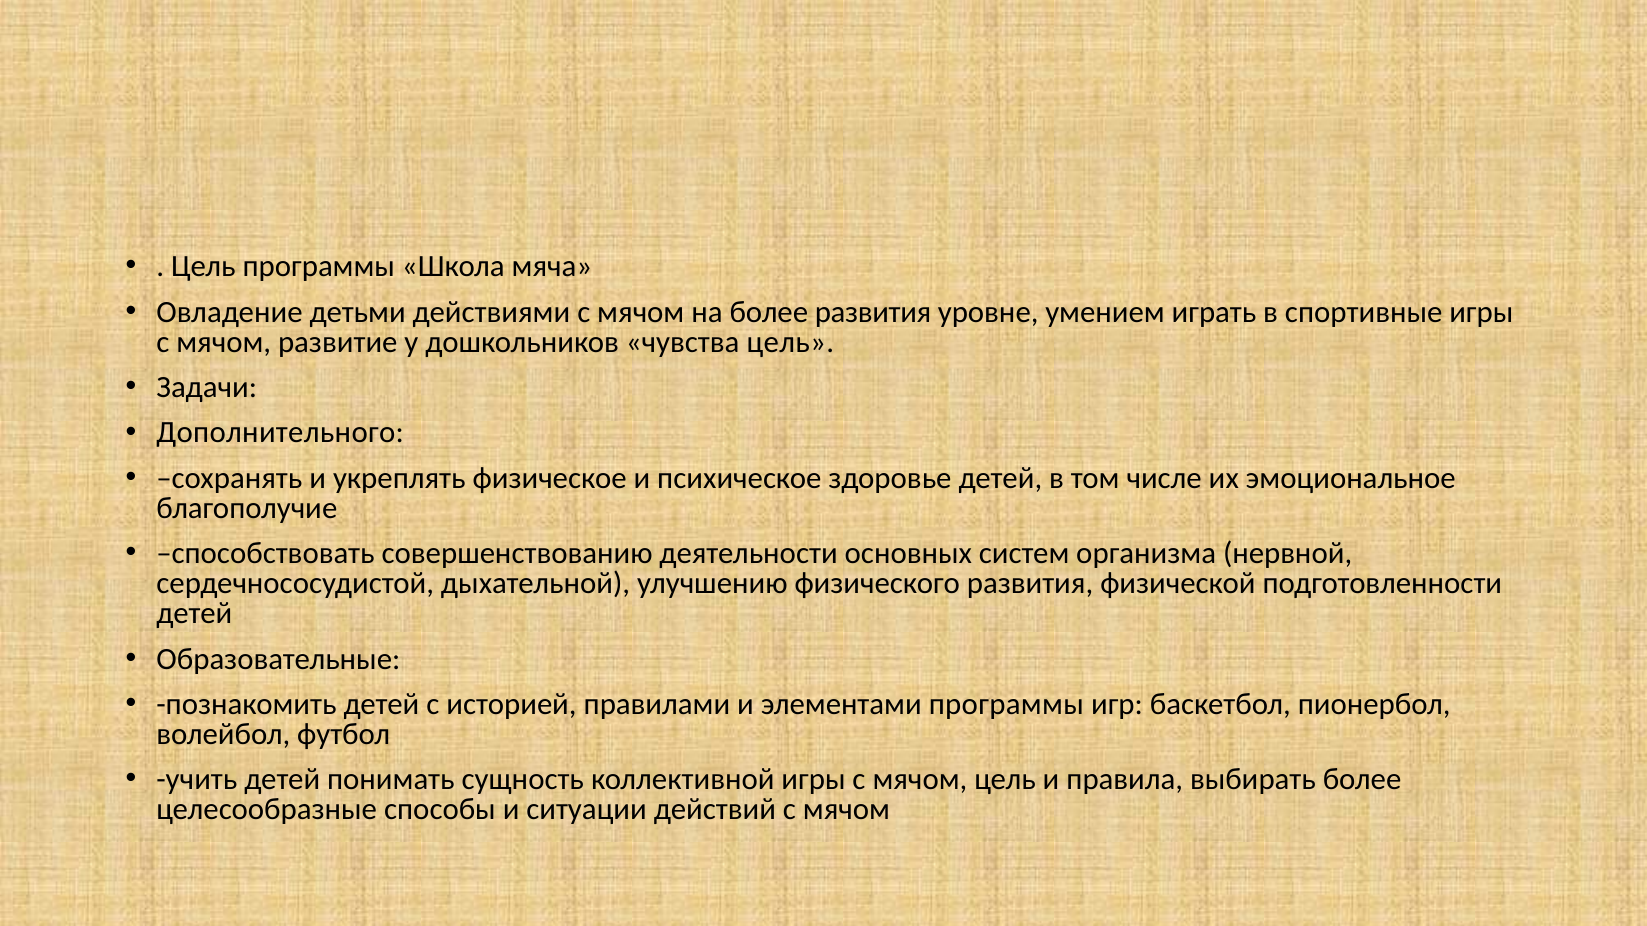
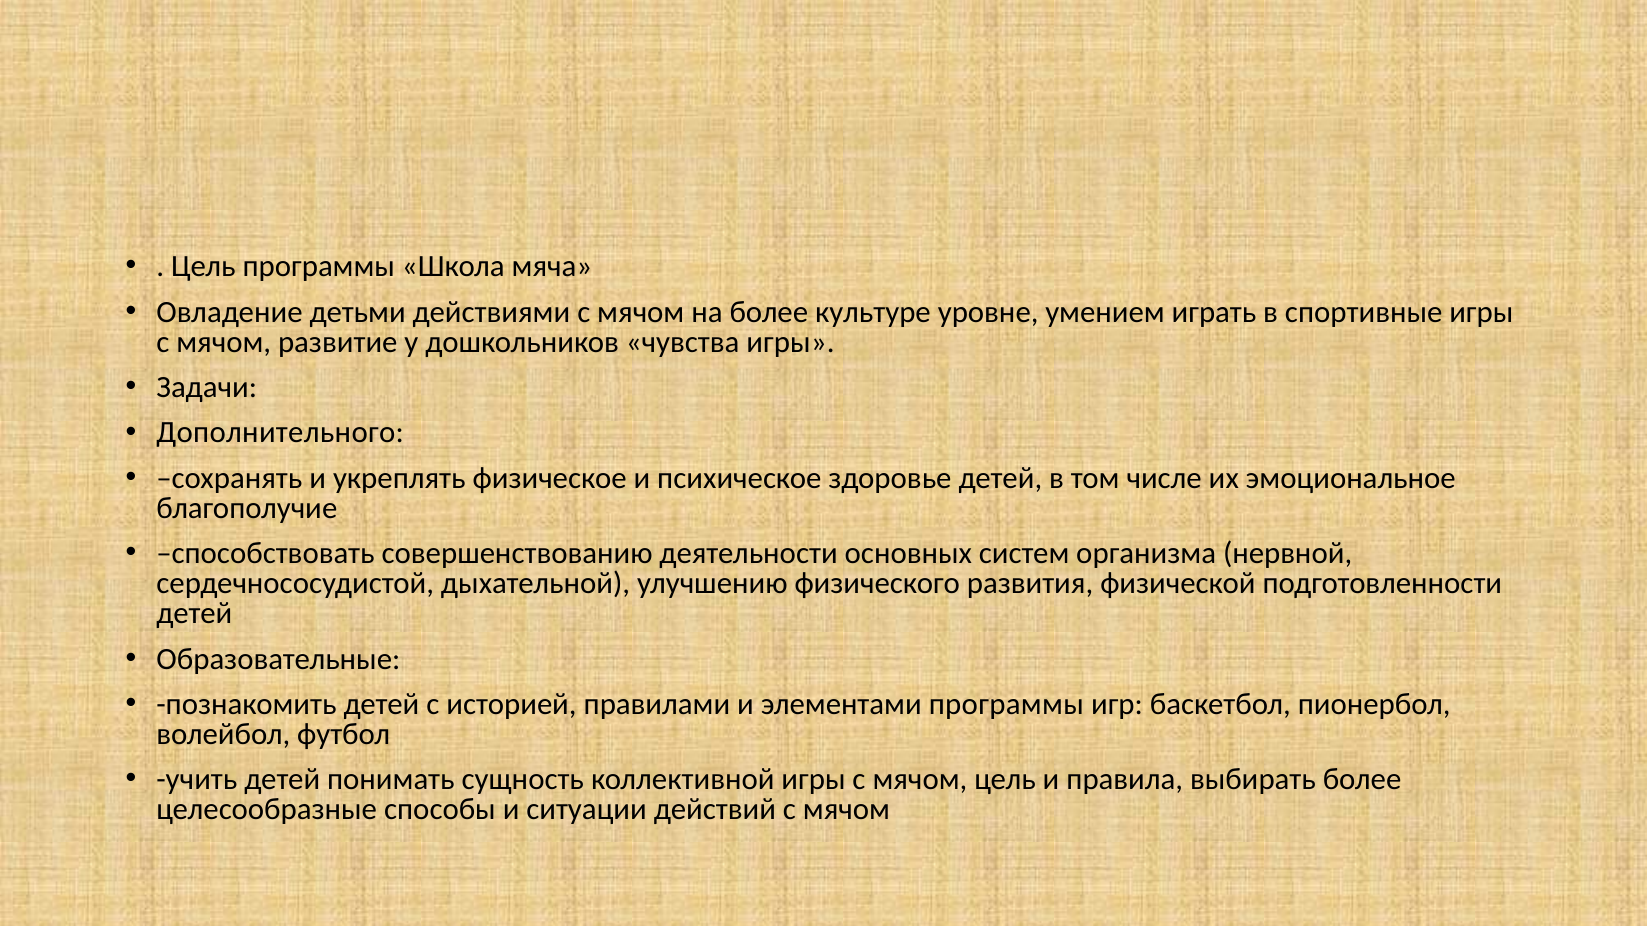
более развития: развития -> культуре
чувства цель: цель -> игры
